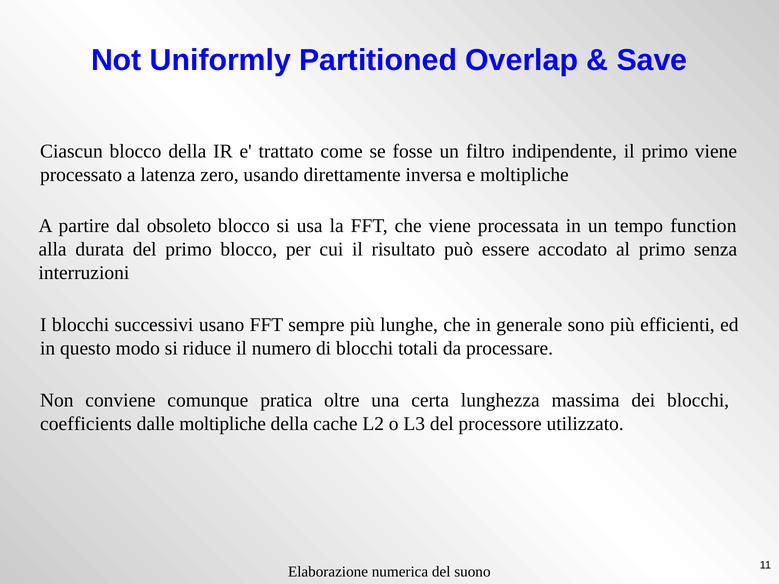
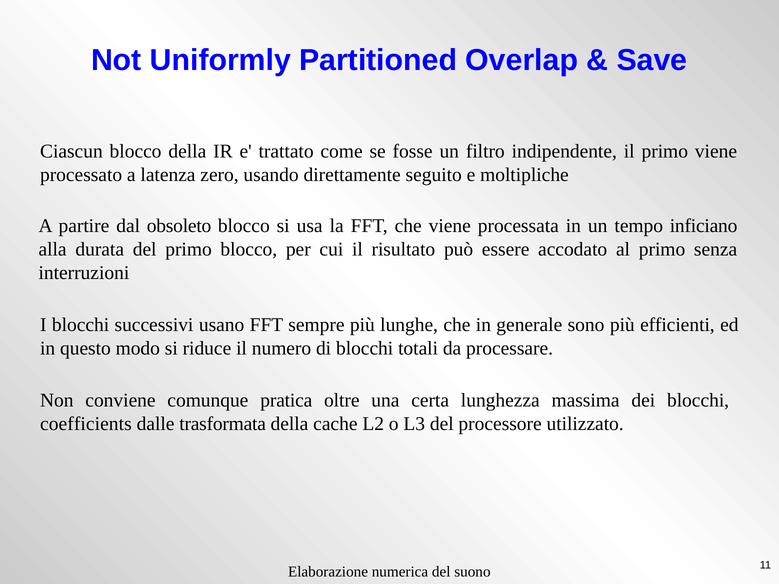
inversa: inversa -> seguito
function: function -> inficiano
dalle moltipliche: moltipliche -> trasformata
